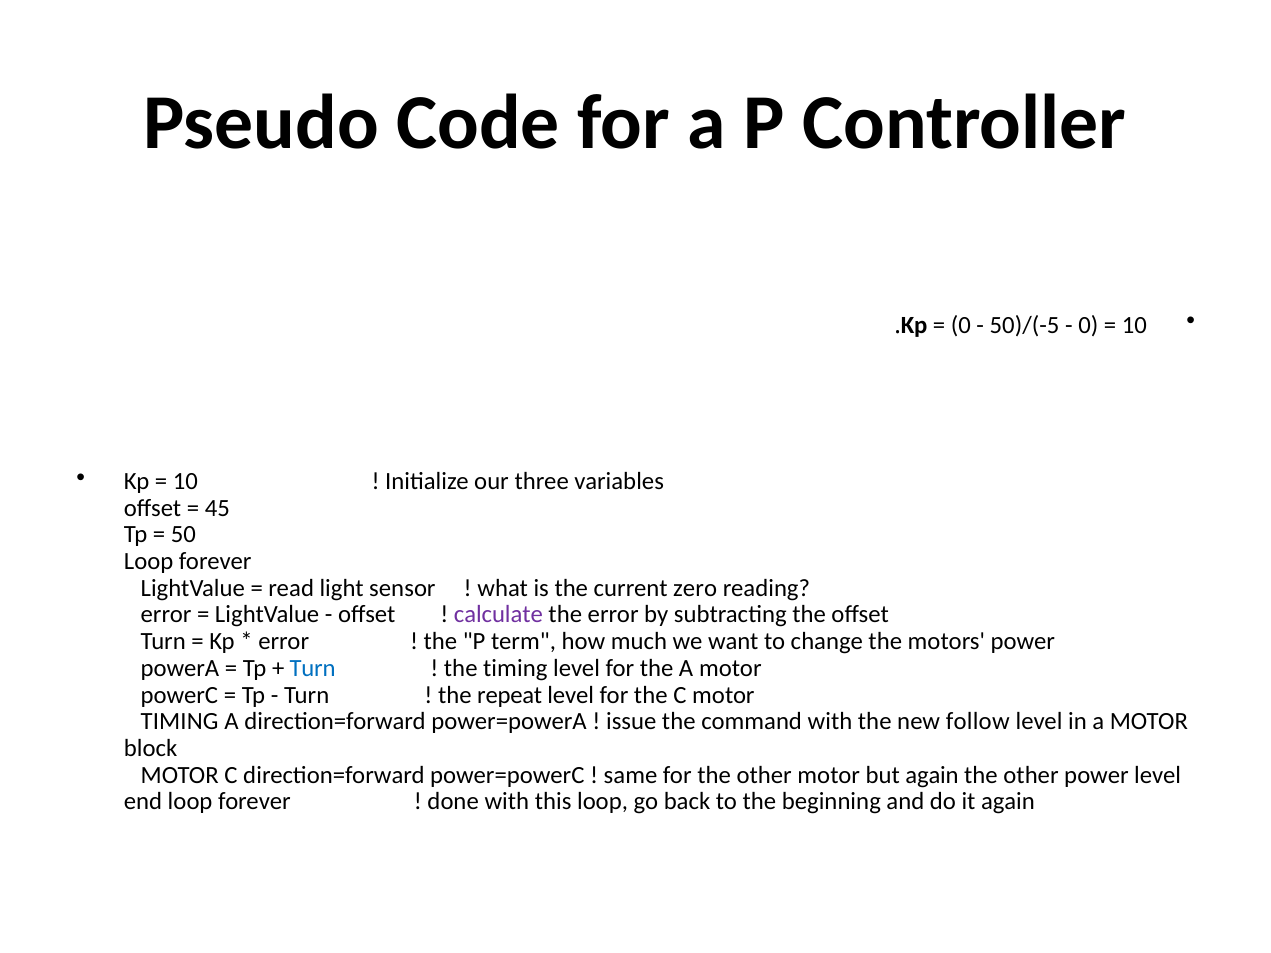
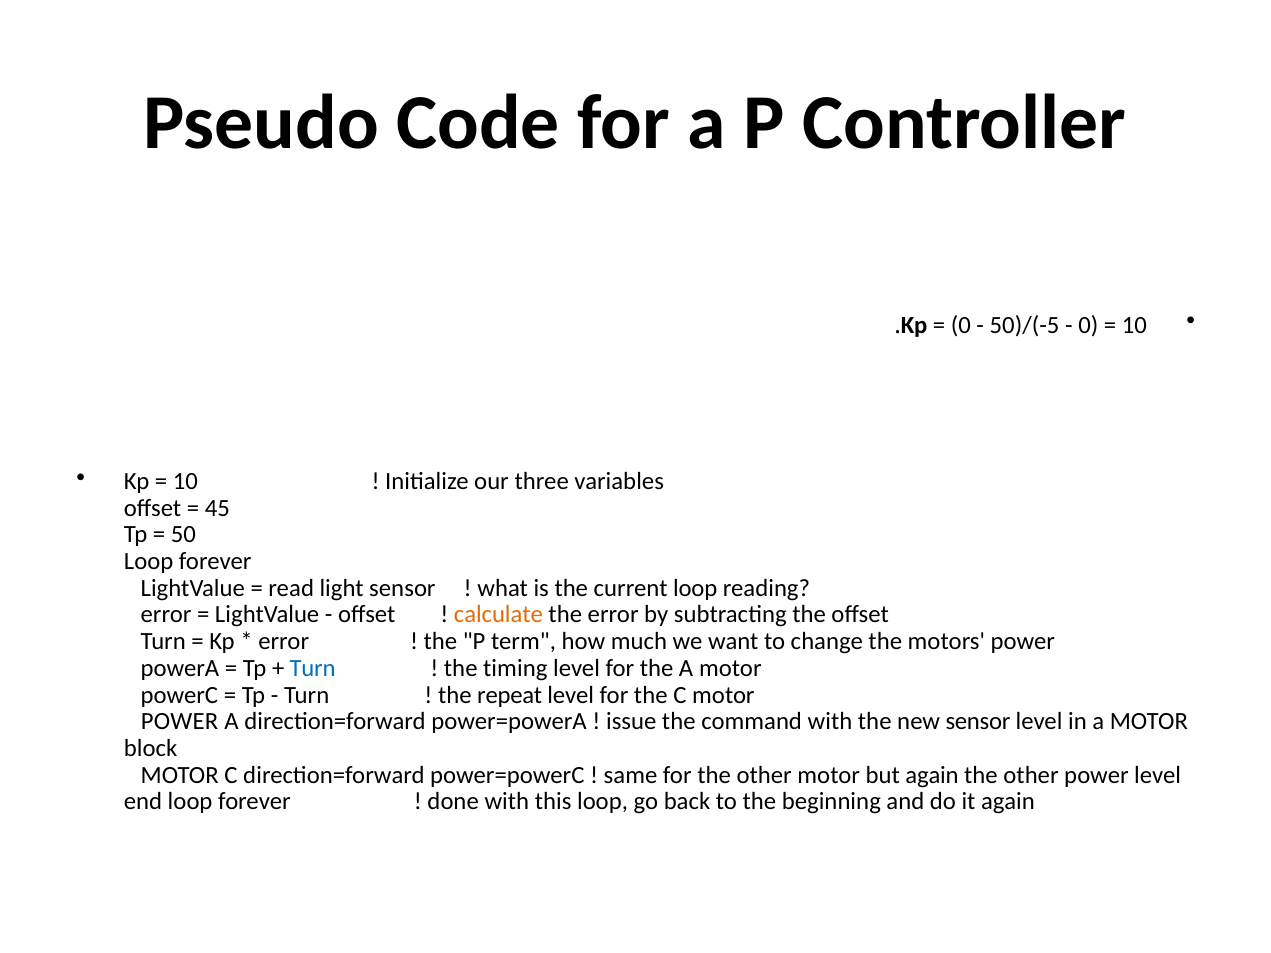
current zero: zero -> loop
calculate colour: purple -> orange
TIMING at (180, 722): TIMING -> POWER
new follow: follow -> sensor
